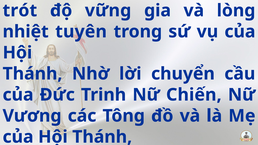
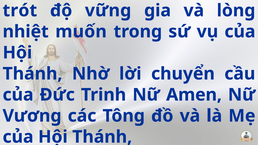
tuyên: tuyên -> muốn
Chiến: Chiến -> Amen
